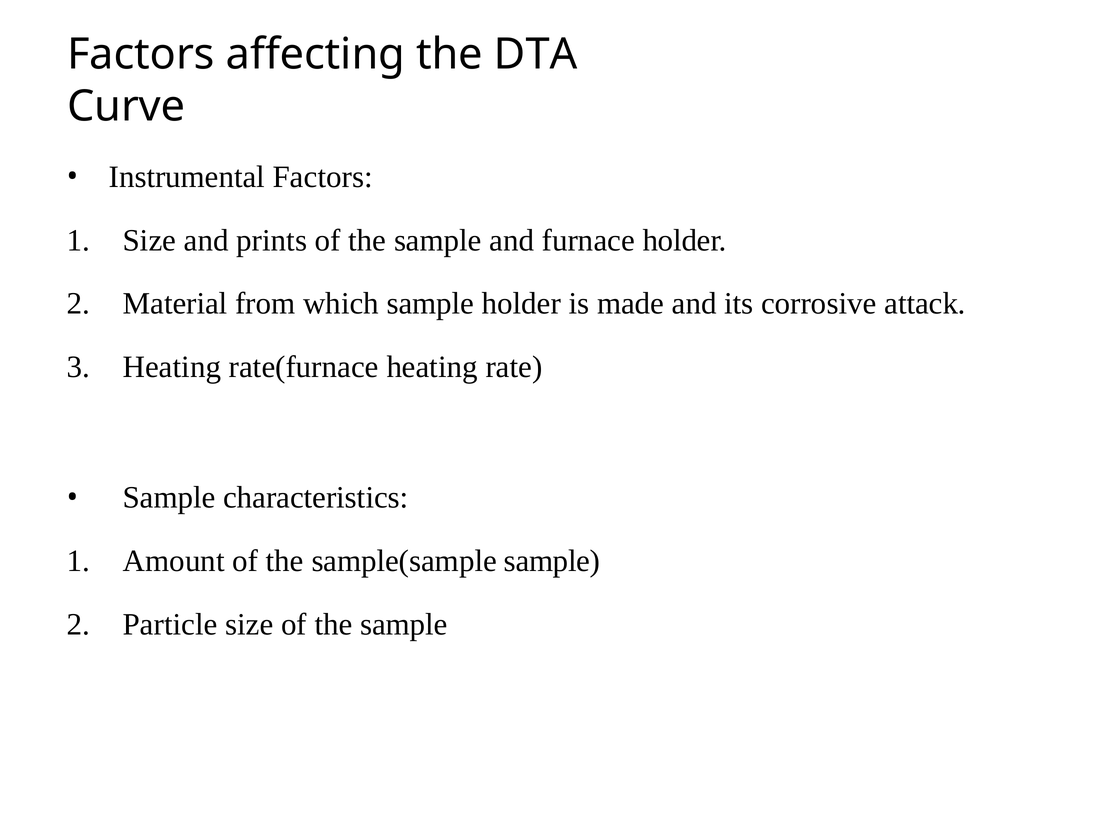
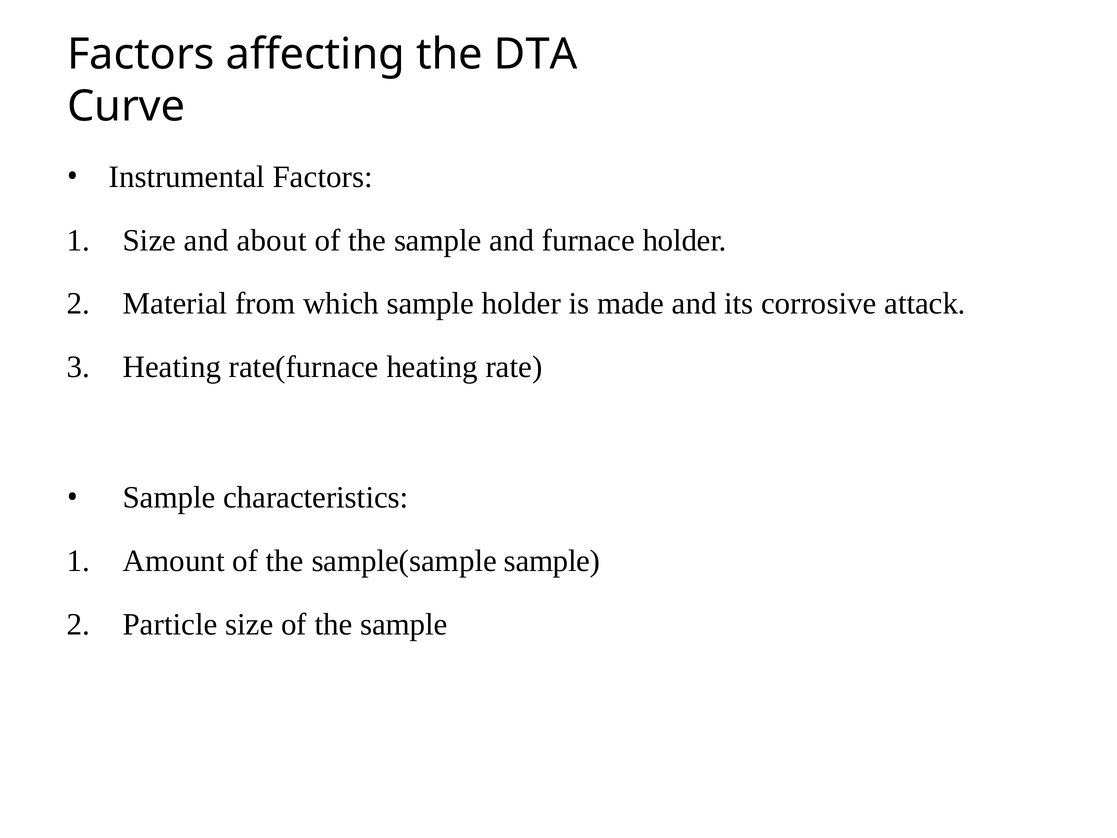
prints: prints -> about
